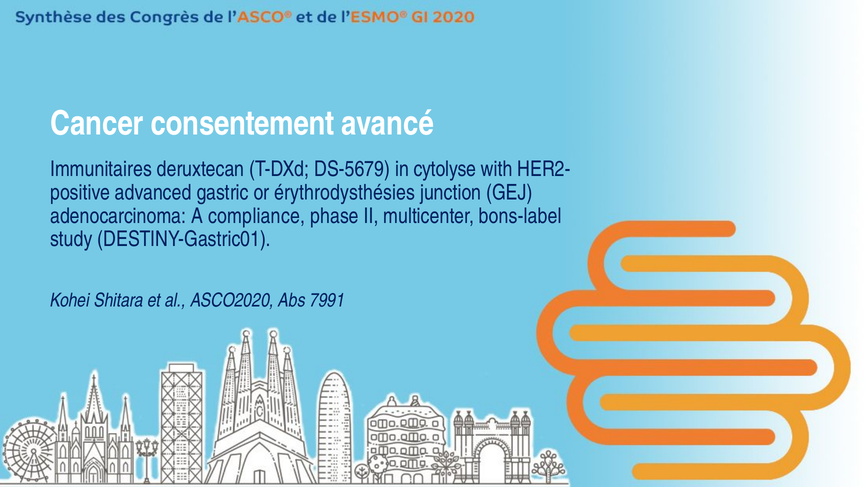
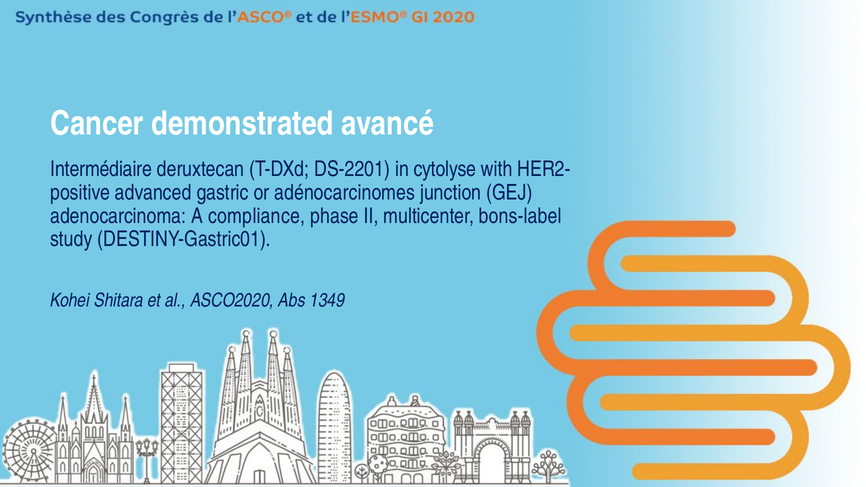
consentement: consentement -> demonstrated
Immunitaires: Immunitaires -> Intermédiaire
DS-5679: DS-5679 -> DS-2201
érythrodysthésies: érythrodysthésies -> adénocarcinomes
7991: 7991 -> 1349
